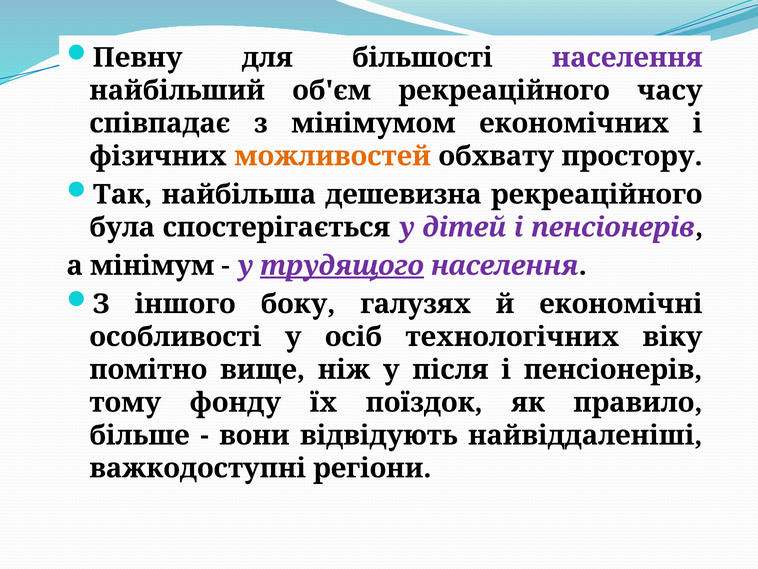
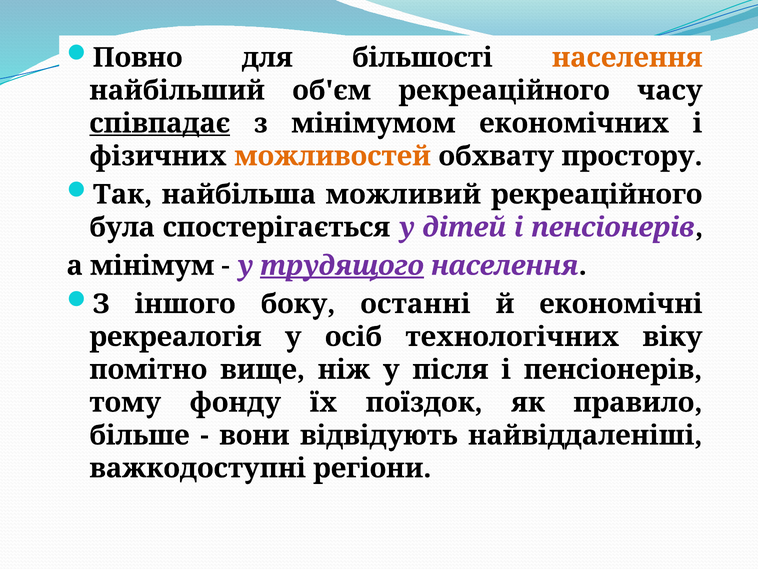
Певну: Певну -> Повно
населення at (627, 58) colour: purple -> orange
співпадає underline: none -> present
дешевизна: дешевизна -> можливий
галузях: галузях -> останні
особливості: особливості -> рекреалогія
